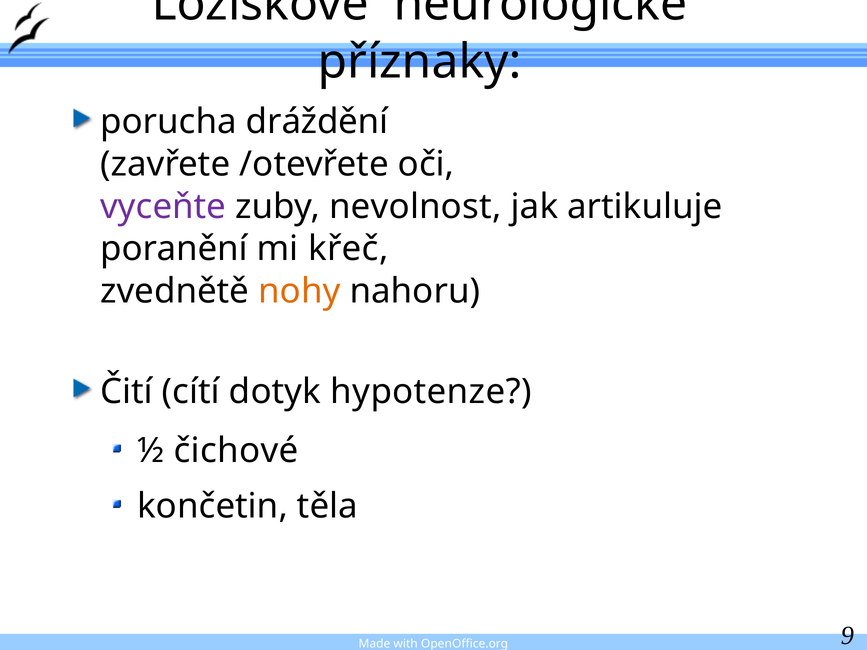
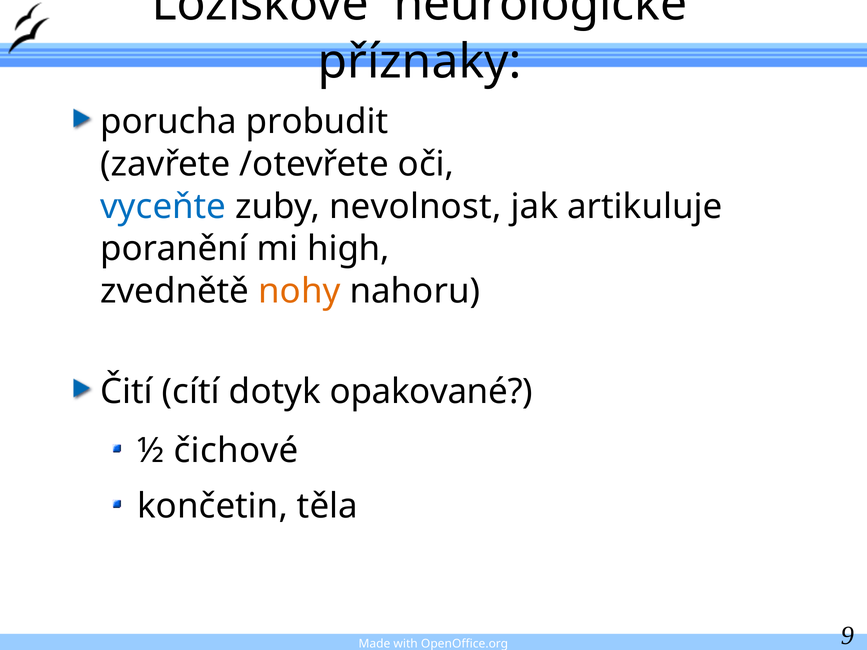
dráždění: dráždění -> probudit
vyceňte colour: purple -> blue
křeč: křeč -> high
hypotenze: hypotenze -> opakované
